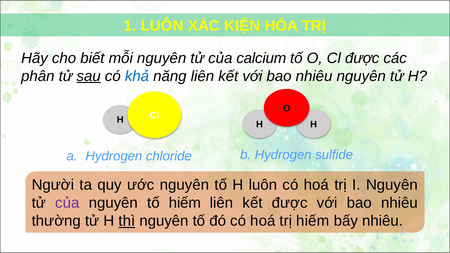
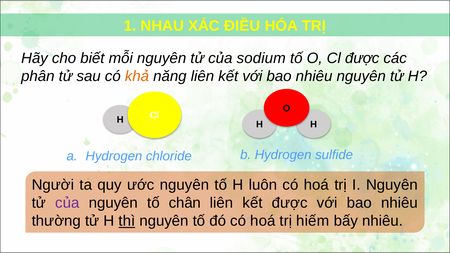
1 LUÔN: LUÔN -> NHAU
KIỆN: KIỆN -> ĐIỀU
calcium: calcium -> sodium
sau underline: present -> none
khả colour: blue -> orange
tố hiếm: hiếm -> chân
